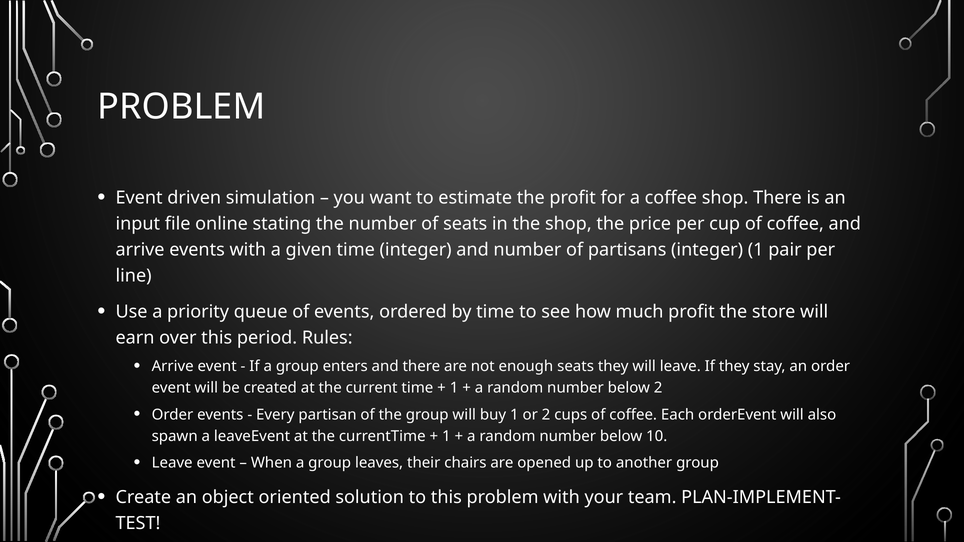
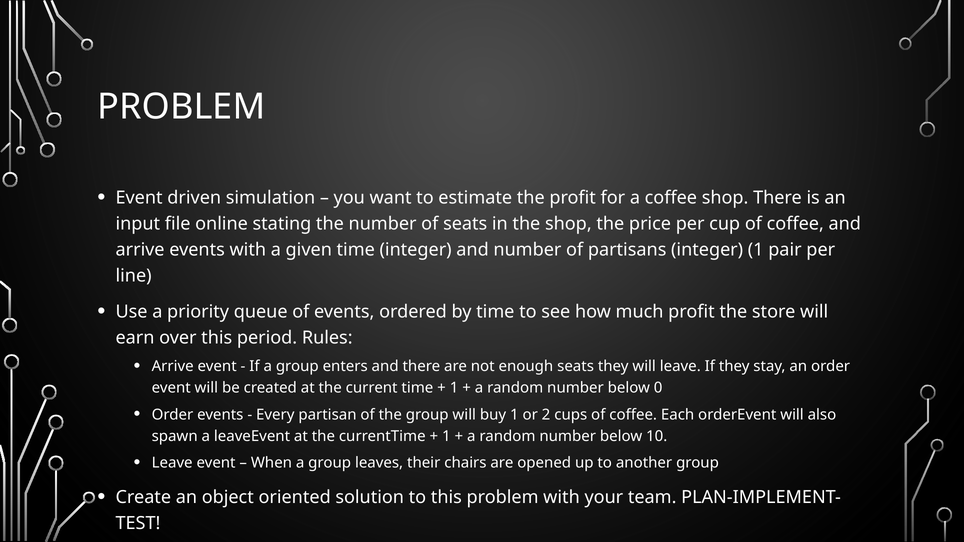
below 2: 2 -> 0
